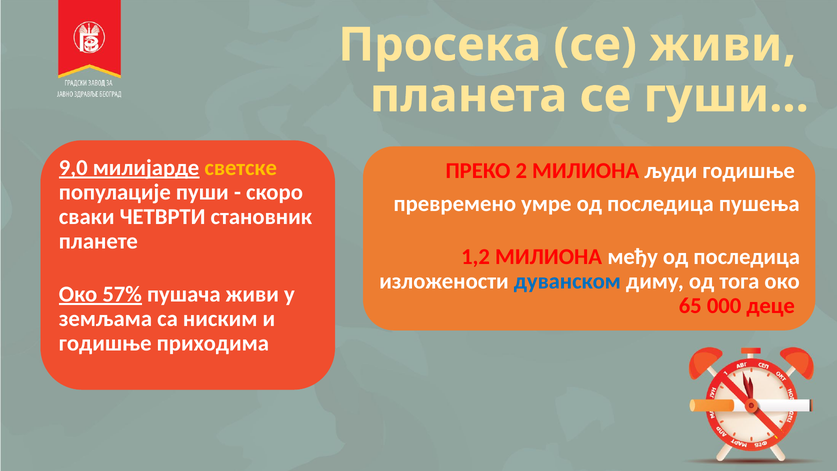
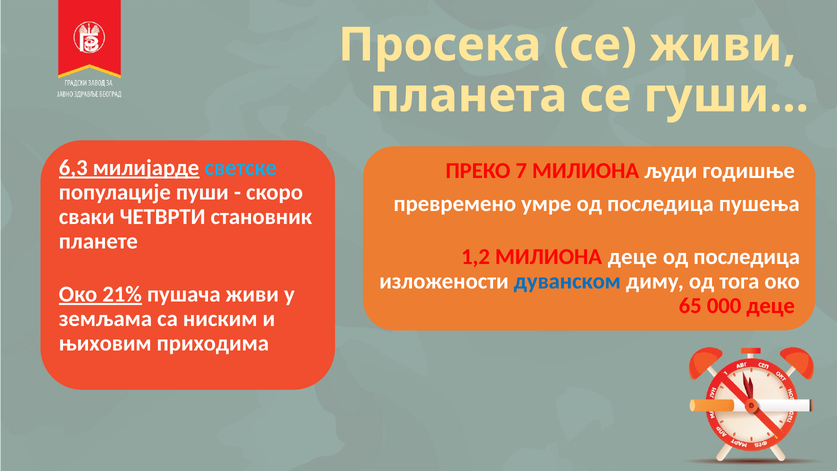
9,0: 9,0 -> 6,3
светске colour: yellow -> light blue
2: 2 -> 7
МИЛИОНА међу: међу -> деце
57%: 57% -> 21%
годишње at (105, 343): годишње -> њиховим
